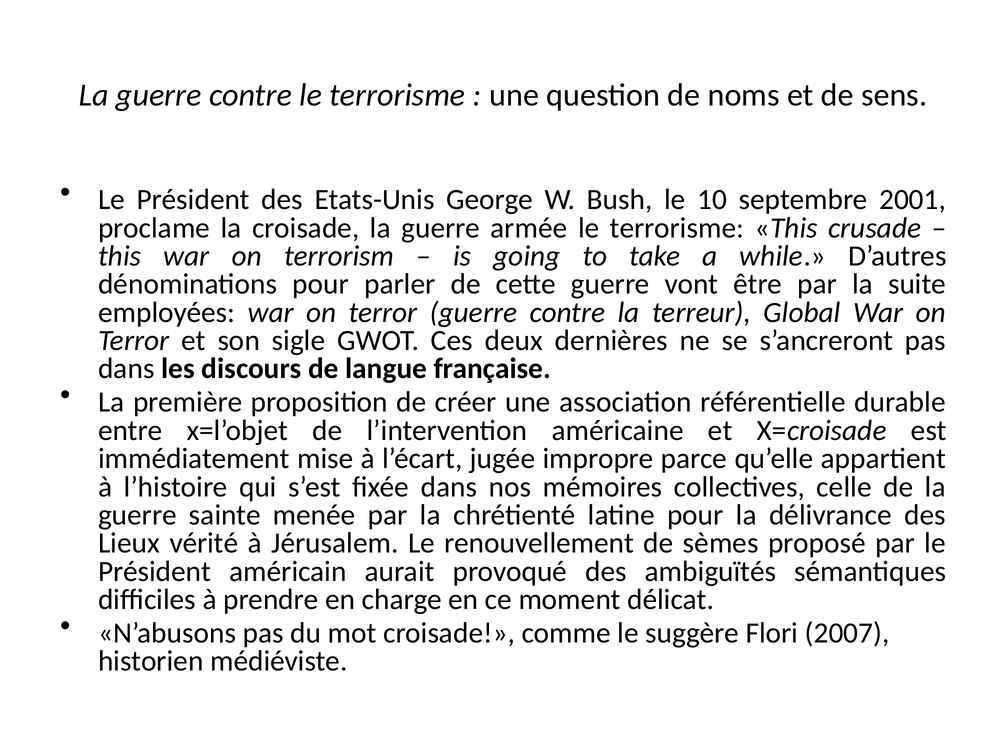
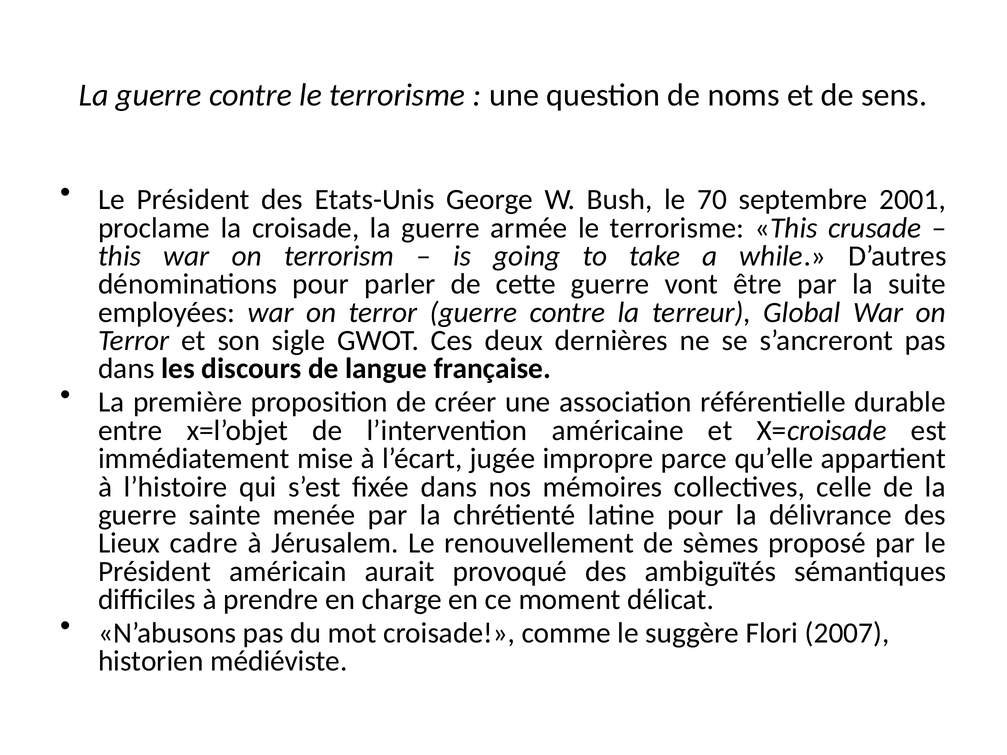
10: 10 -> 70
vérité: vérité -> cadre
